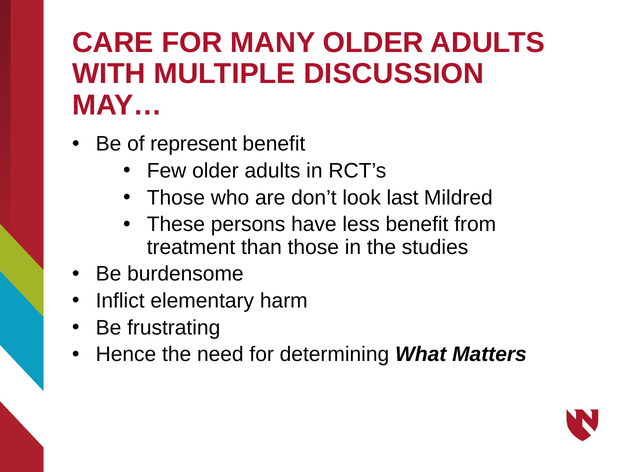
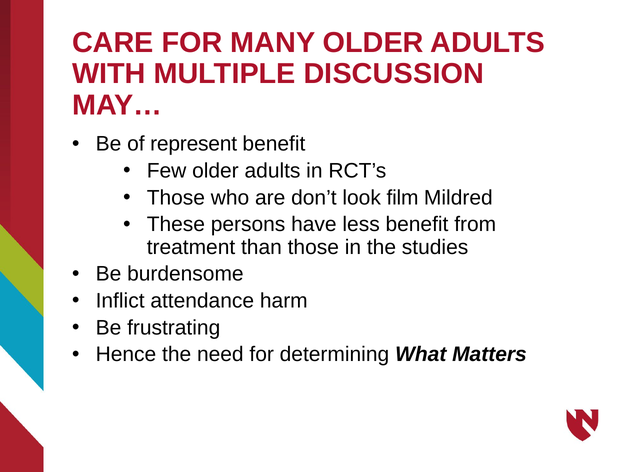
last: last -> film
elementary: elementary -> attendance
